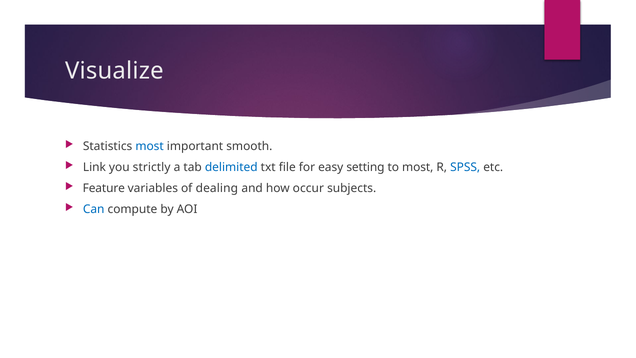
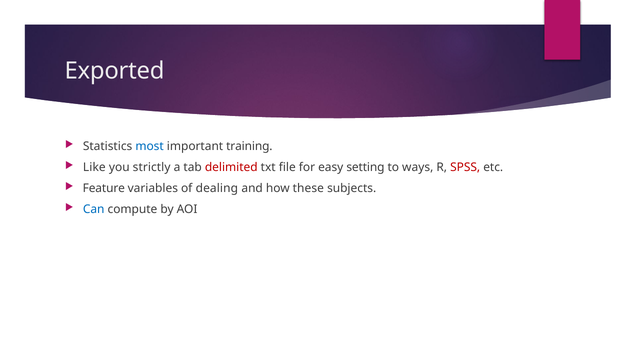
Visualize: Visualize -> Exported
smooth: smooth -> training
Link: Link -> Like
delimited colour: blue -> red
to most: most -> ways
SPSS colour: blue -> red
occur: occur -> these
